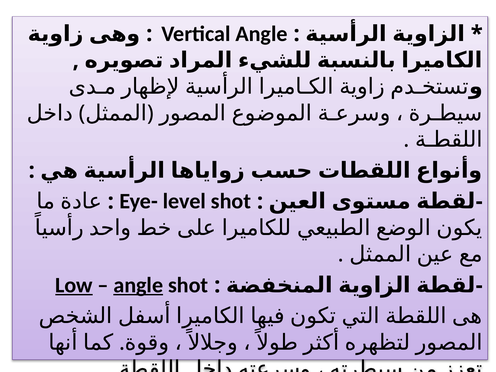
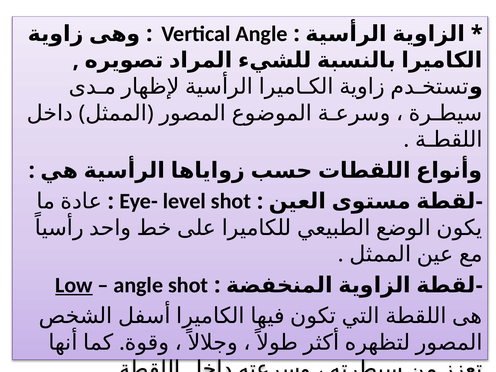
angle at (138, 285) underline: present -> none
